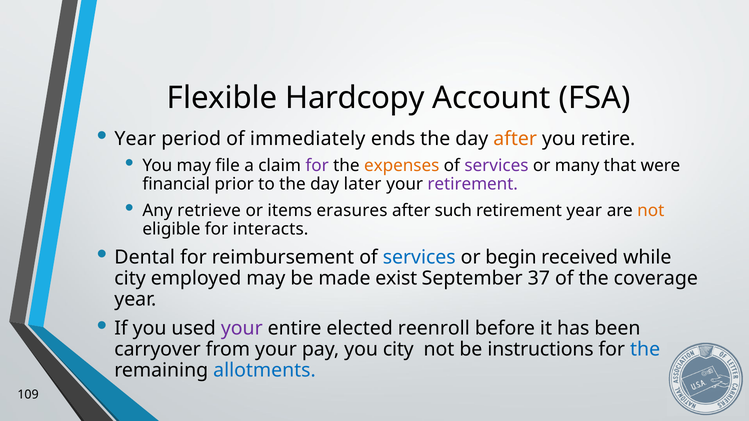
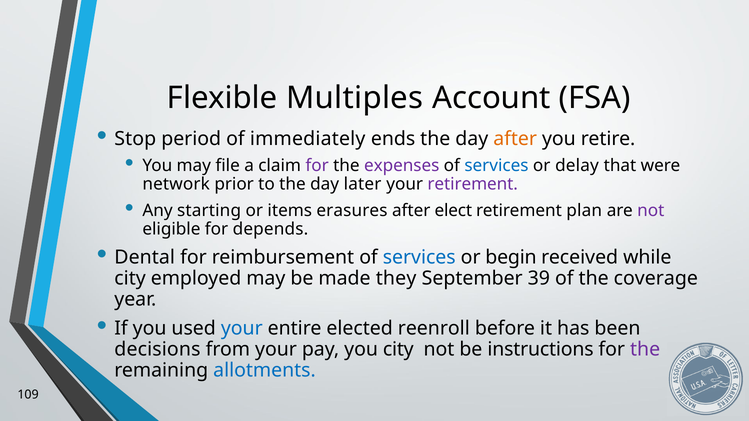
Hardcopy: Hardcopy -> Multiples
Year at (135, 139): Year -> Stop
expenses colour: orange -> purple
services at (496, 166) colour: purple -> blue
many: many -> delay
financial: financial -> network
retrieve: retrieve -> starting
such: such -> elect
retirement year: year -> plan
not at (651, 210) colour: orange -> purple
interacts: interacts -> depends
exist: exist -> they
37: 37 -> 39
your at (242, 329) colour: purple -> blue
carryover: carryover -> decisions
the at (645, 350) colour: blue -> purple
